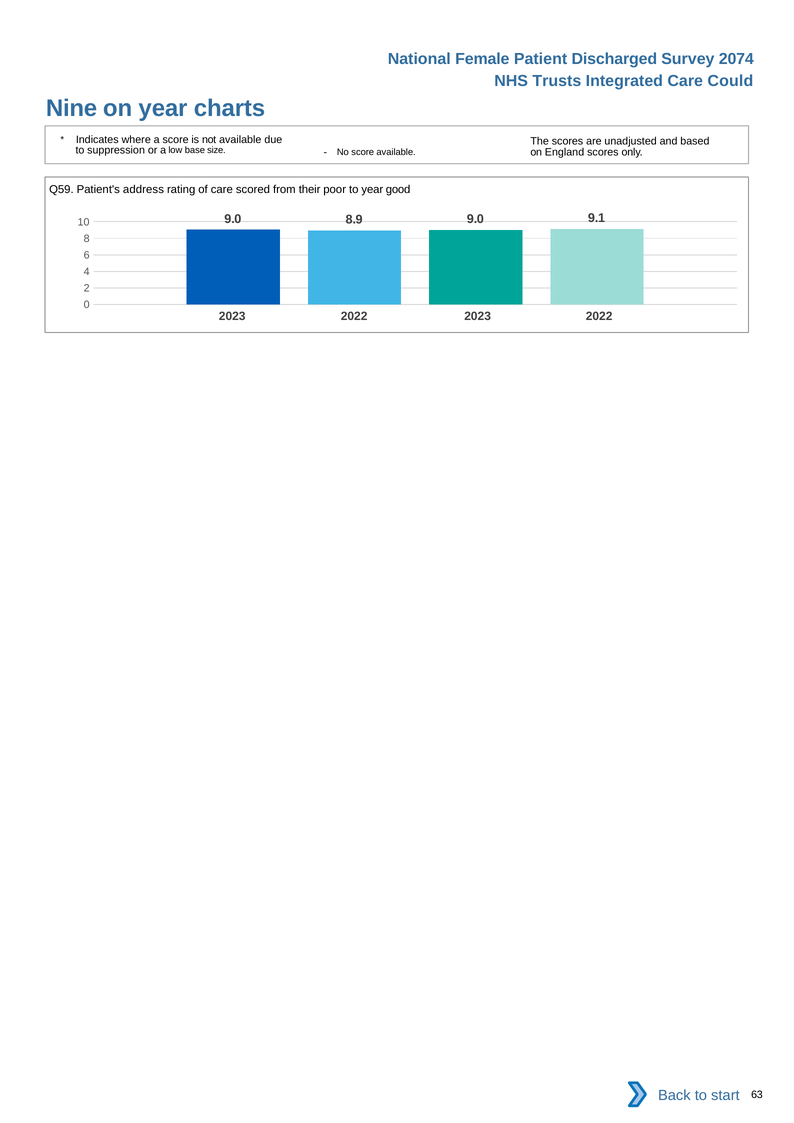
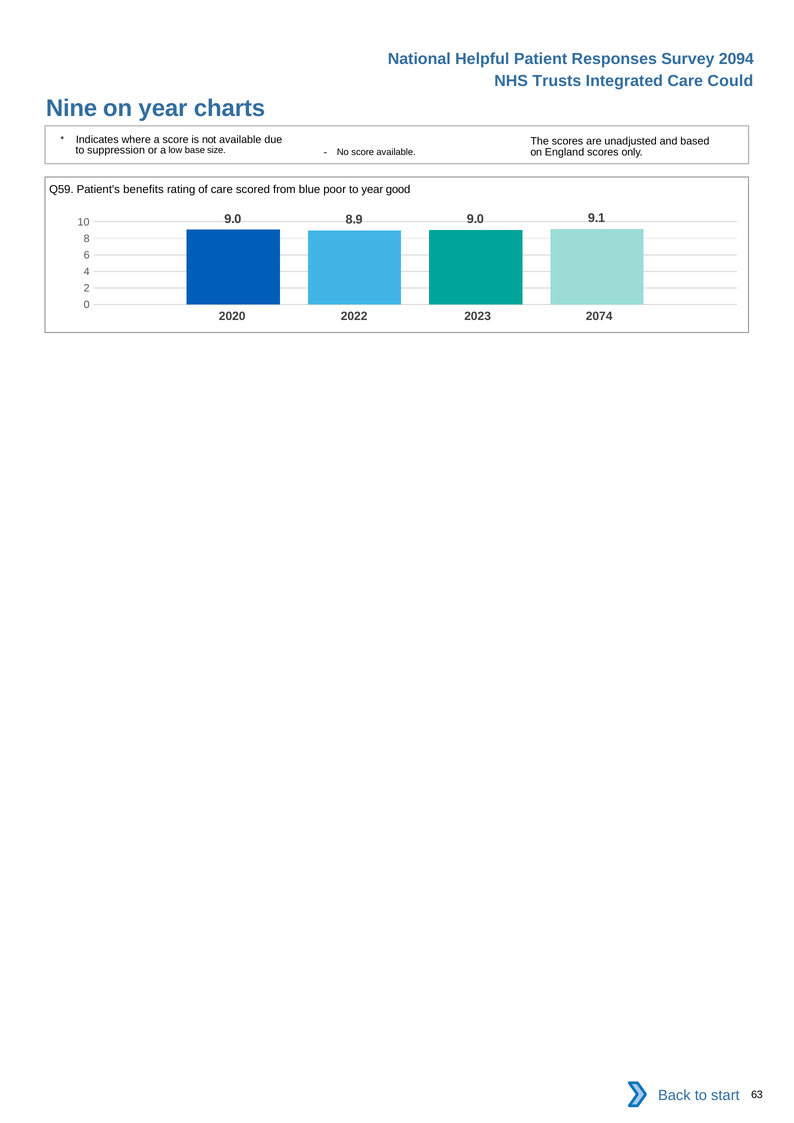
Female: Female -> Helpful
Discharged: Discharged -> Responses
2074: 2074 -> 2094
address: address -> benefits
their: their -> blue
2023 at (232, 317): 2023 -> 2020
2022 2023 2022: 2022 -> 2074
